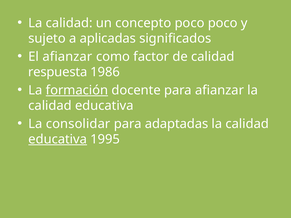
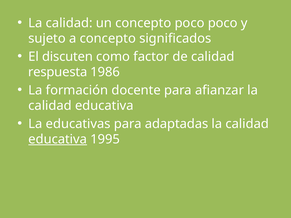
a aplicadas: aplicadas -> concepto
El afianzar: afianzar -> discuten
formación underline: present -> none
consolidar: consolidar -> educativas
